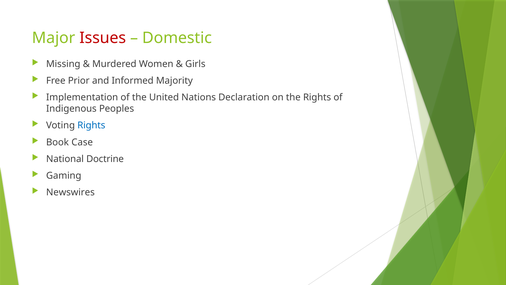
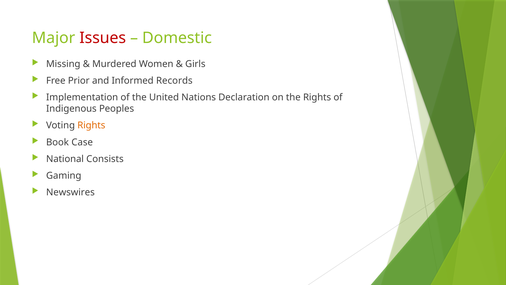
Majority: Majority -> Records
Rights at (91, 125) colour: blue -> orange
Doctrine: Doctrine -> Consists
